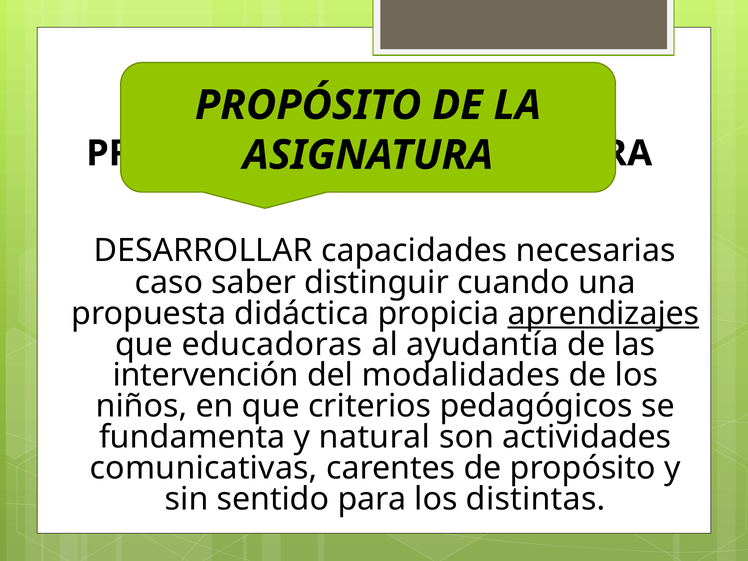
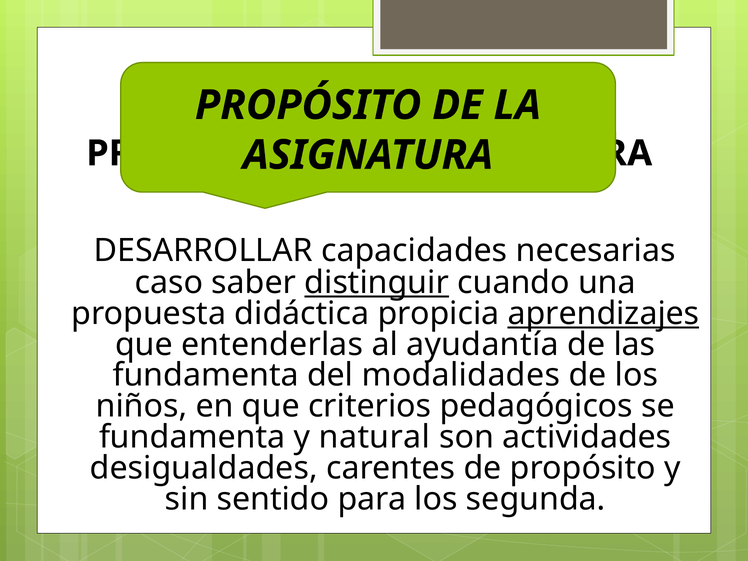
distinguir underline: none -> present
educadoras: educadoras -> entenderlas
intervención at (206, 375): intervención -> fundamenta
comunicativas: comunicativas -> desigualdades
distintas: distintas -> segunda
